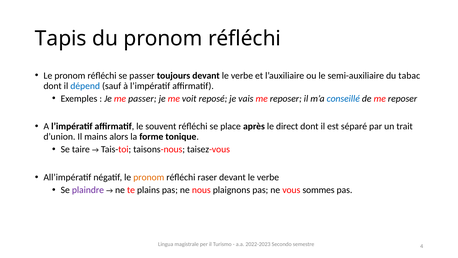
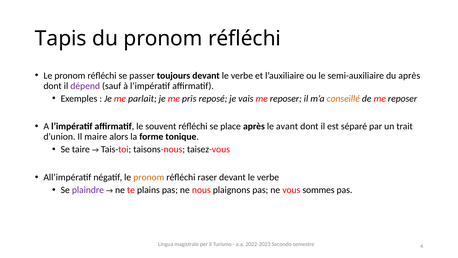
du tabac: tabac -> après
dépend colour: blue -> purple
me passer: passer -> parlait
voit: voit -> pris
conseillé colour: blue -> orange
direct: direct -> avant
mains: mains -> maire
